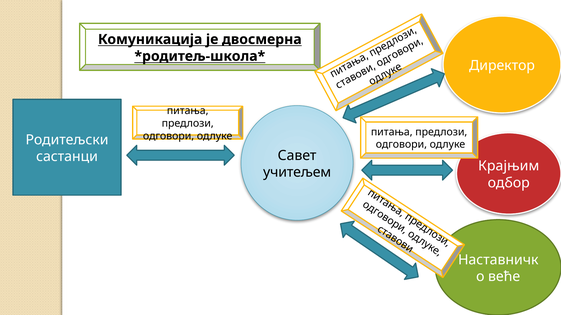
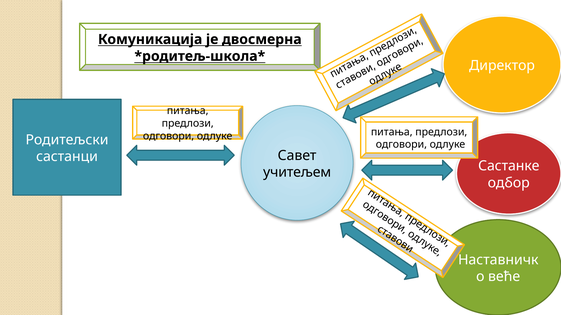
Крајњим: Крајњим -> Састанке
